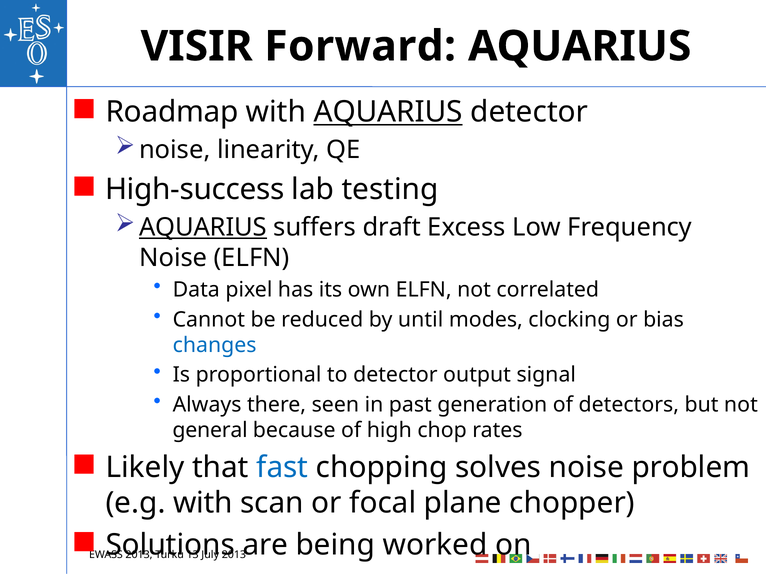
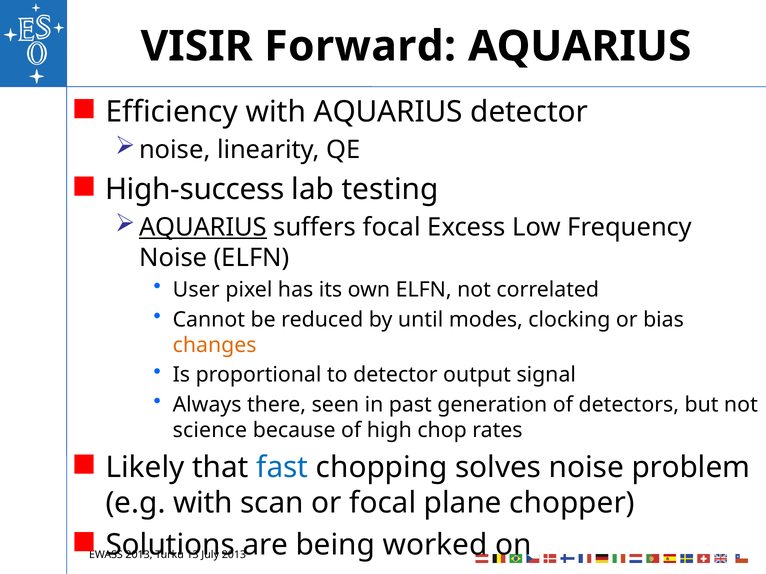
Roadmap: Roadmap -> Efficiency
AQUARIUS at (388, 112) underline: present -> none
suffers draft: draft -> focal
Data: Data -> User
changes colour: blue -> orange
general: general -> science
